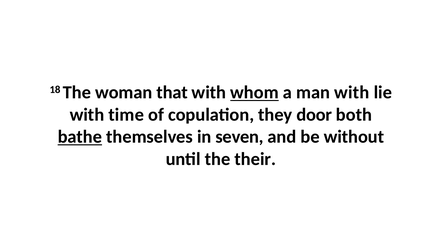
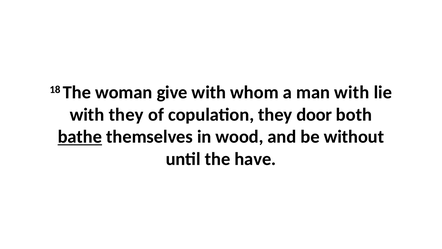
that: that -> give
whom underline: present -> none
with time: time -> they
seven: seven -> wood
their: their -> have
